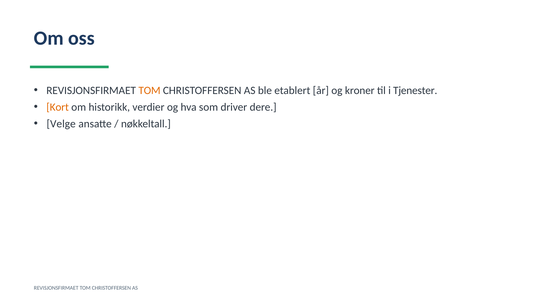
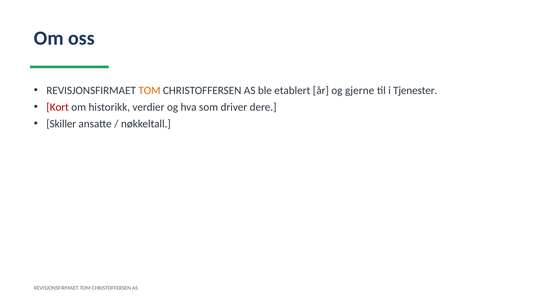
kroner: kroner -> gjerne
Kort colour: orange -> red
Velge: Velge -> Skiller
